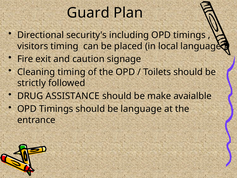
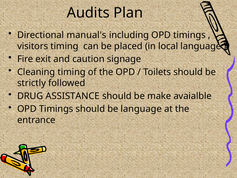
Guard: Guard -> Audits
security's: security's -> manual's
